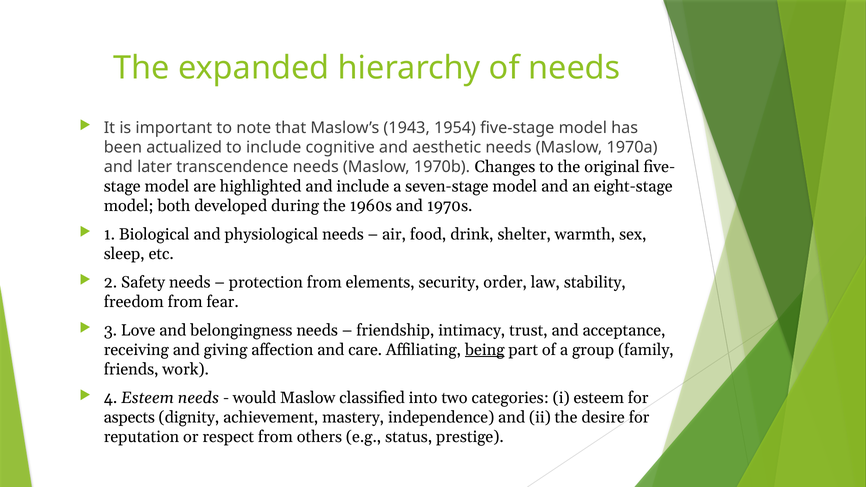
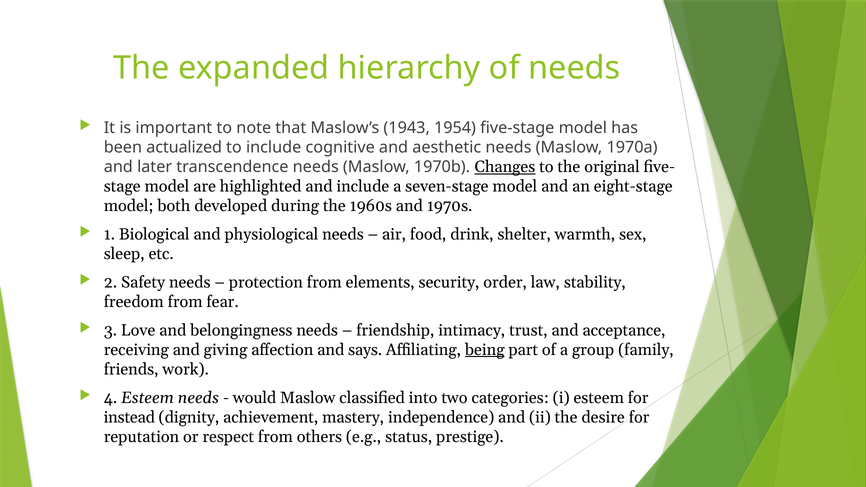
Changes underline: none -> present
care: care -> says
aspects: aspects -> instead
